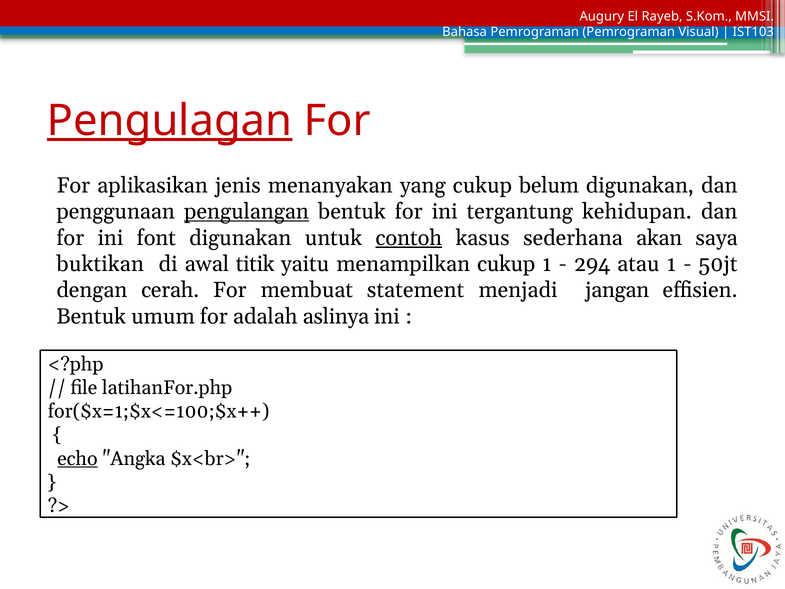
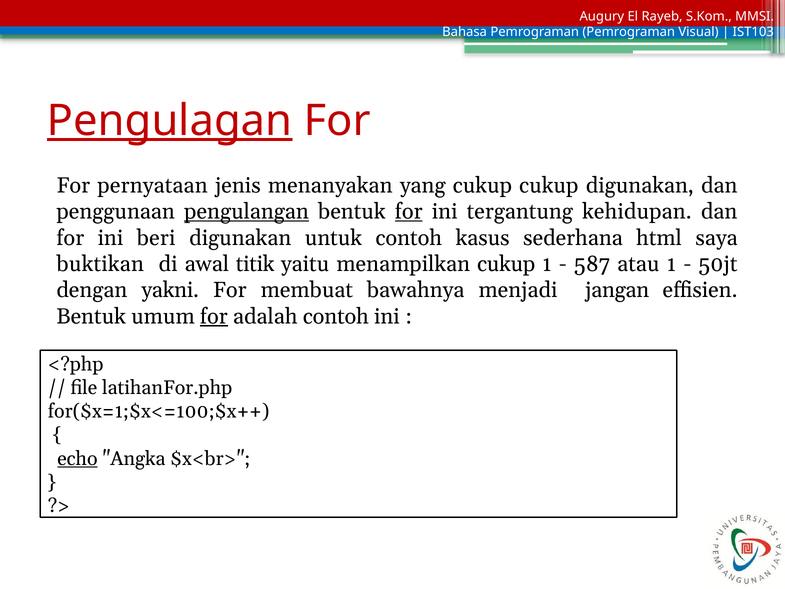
aplikasikan: aplikasikan -> pernyataan
cukup belum: belum -> cukup
for at (409, 212) underline: none -> present
font: font -> beri
contoh at (409, 238) underline: present -> none
akan: akan -> html
294: 294 -> 587
cerah: cerah -> yakni
statement: statement -> bawahnya
for at (214, 316) underline: none -> present
adalah aslinya: aslinya -> contoh
